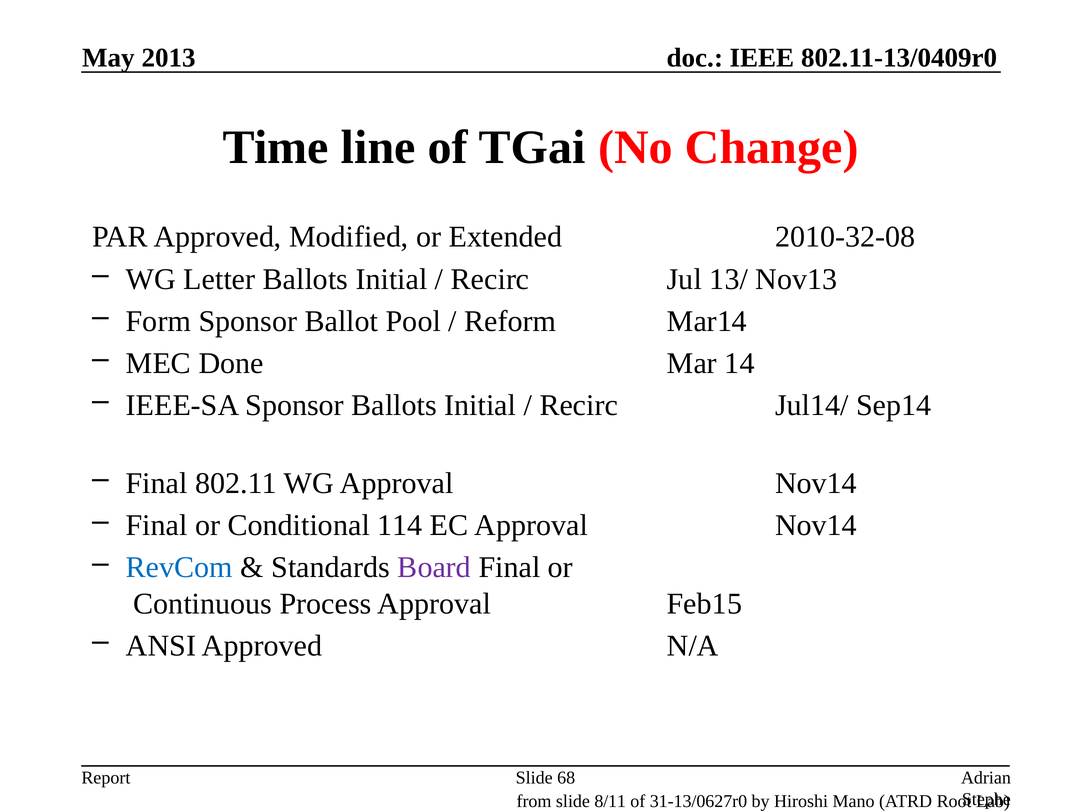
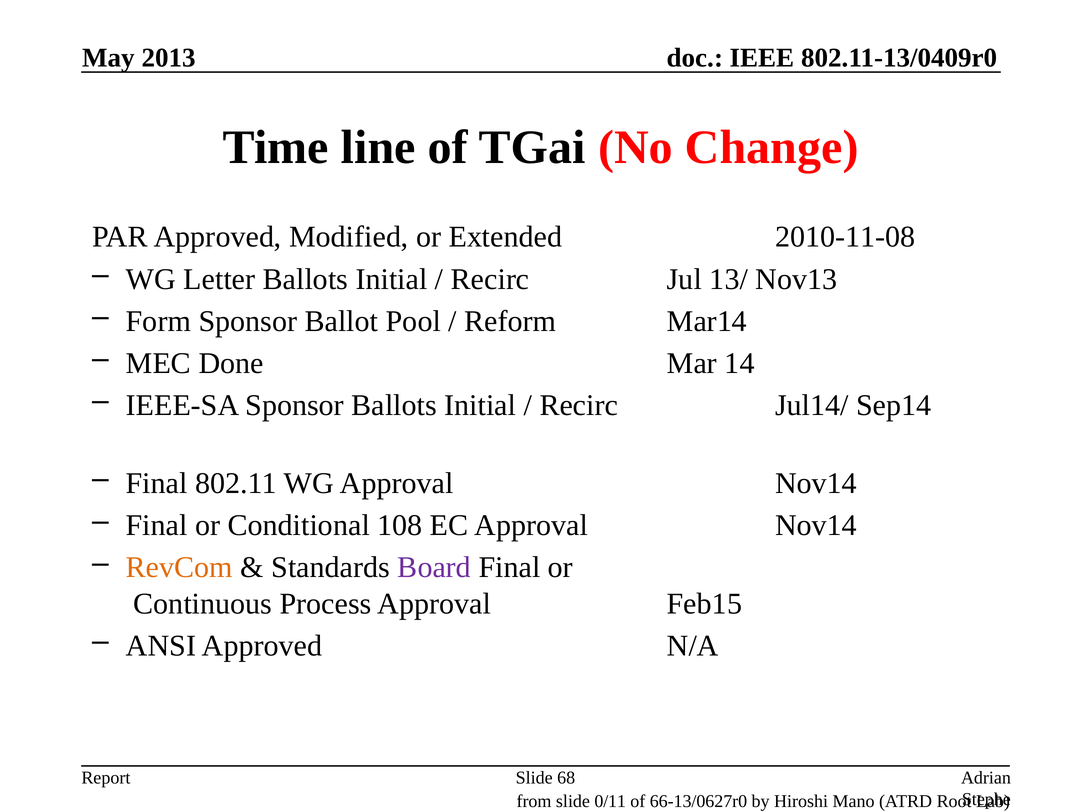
2010-32-08: 2010-32-08 -> 2010-11-08
114: 114 -> 108
RevCom colour: blue -> orange
8/11: 8/11 -> 0/11
31-13/0627r0: 31-13/0627r0 -> 66-13/0627r0
